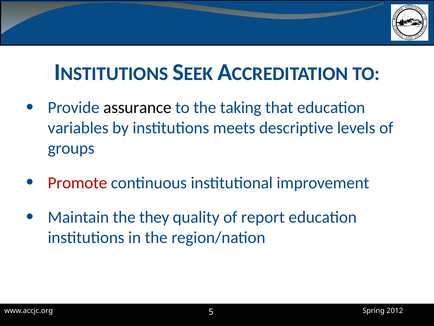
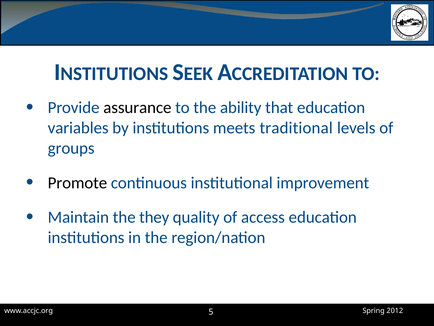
taking: taking -> ability
descriptive: descriptive -> traditional
Promote colour: red -> black
report: report -> access
